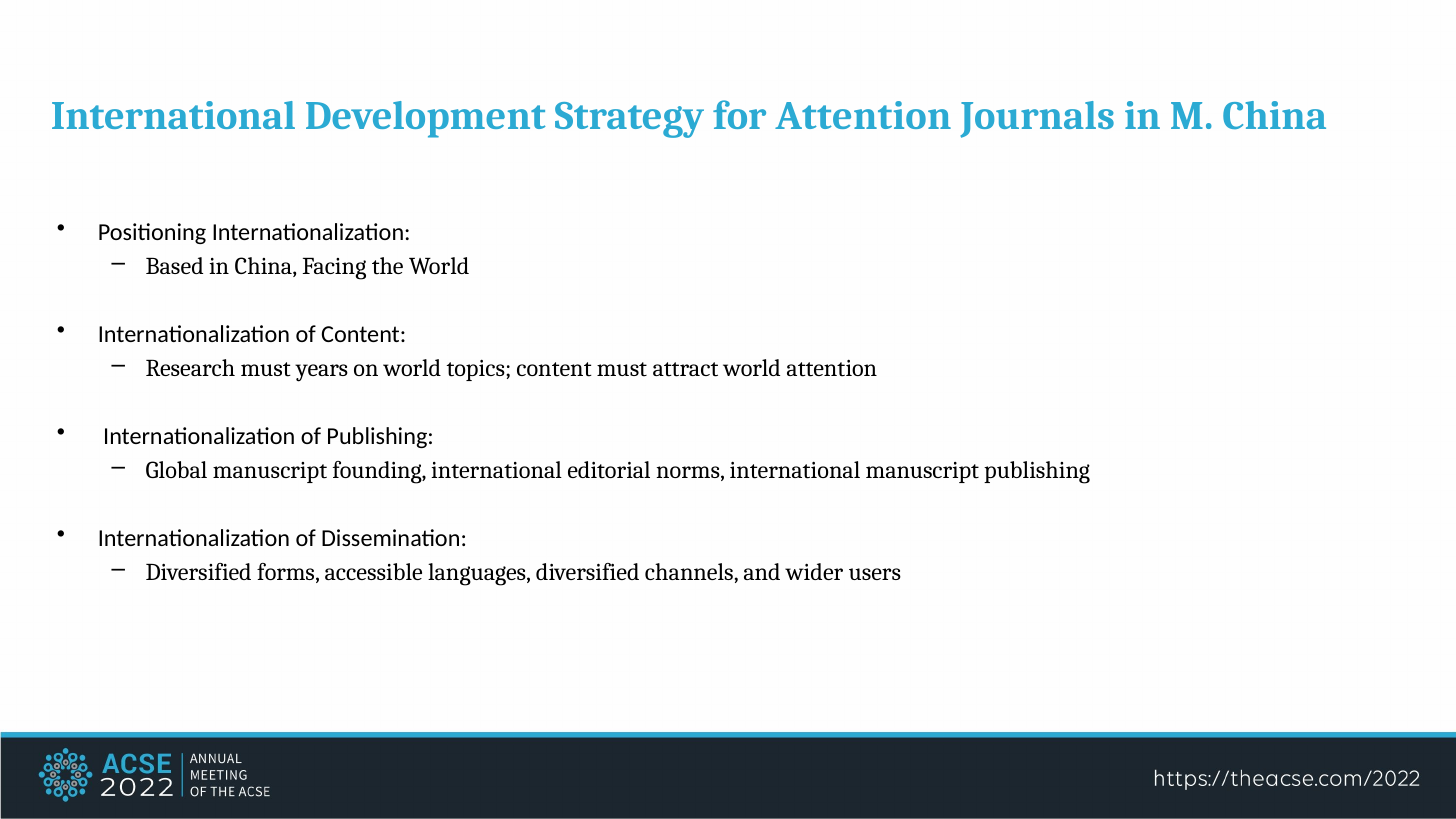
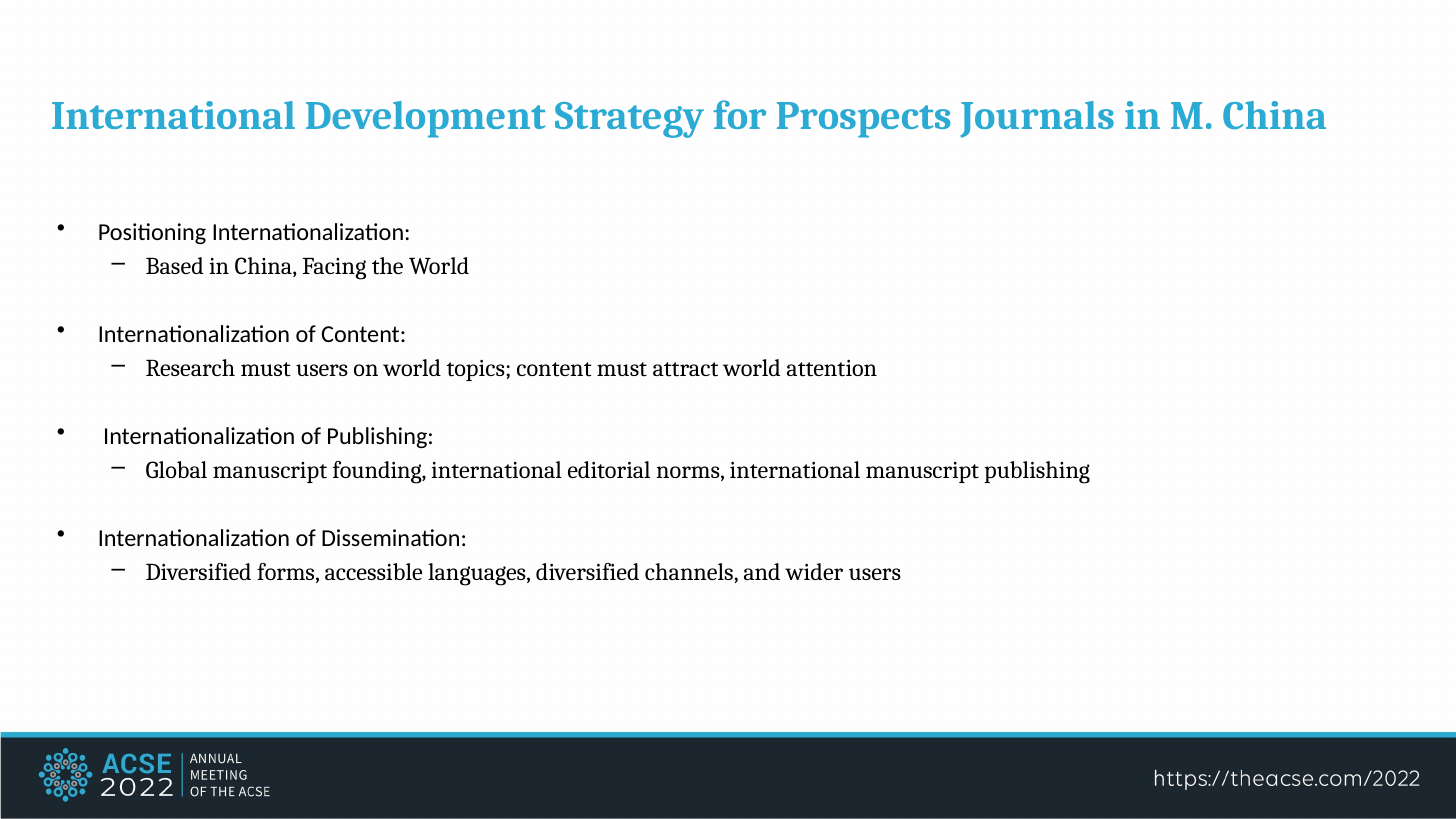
for Attention: Attention -> Prospects
must years: years -> users
